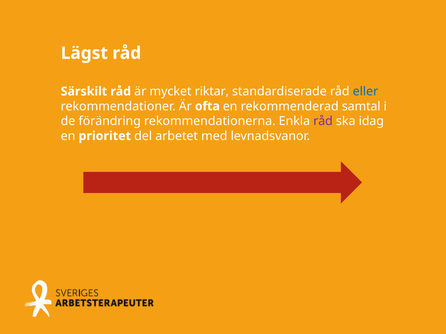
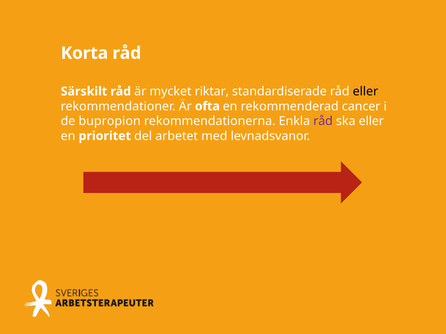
Lägst: Lägst -> Korta
eller at (365, 92) colour: blue -> black
samtal: samtal -> cancer
förändring: förändring -> bupropion
ska idag: idag -> eller
